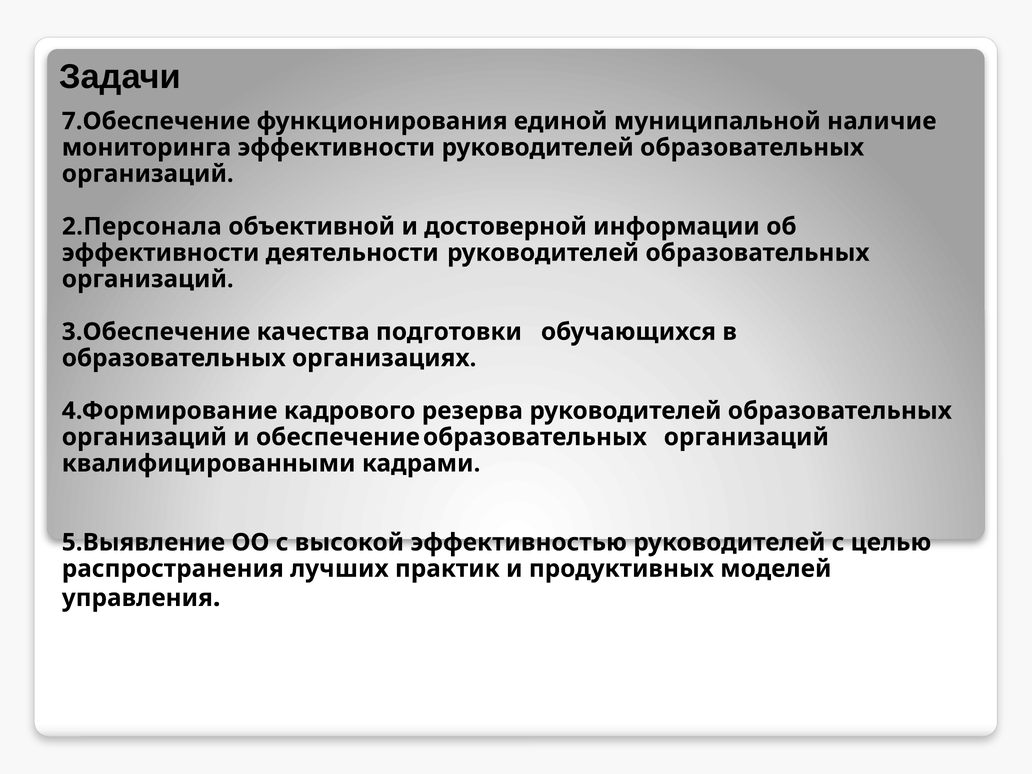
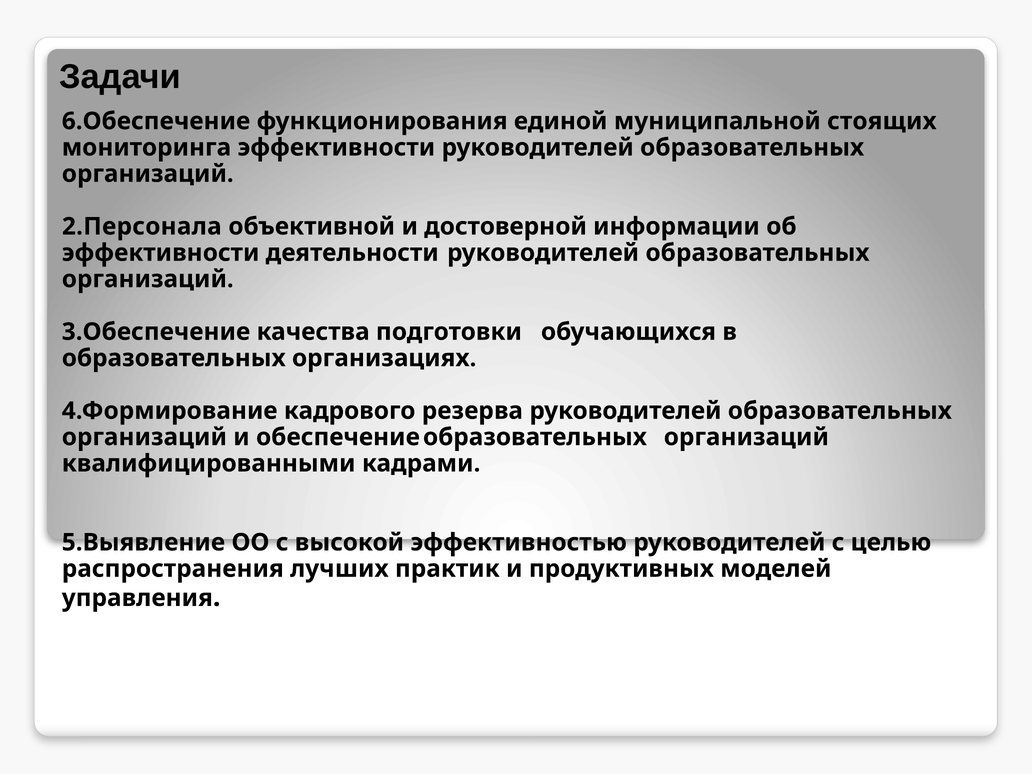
7.Обеспечение: 7.Обеспечение -> 6.Обеспечение
наличие: наличие -> стоящих
